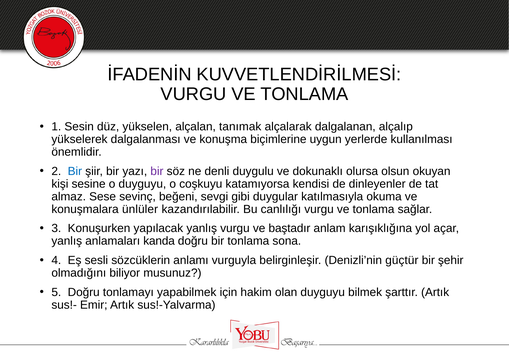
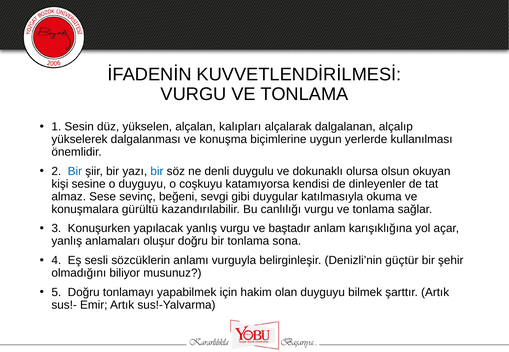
tanımak: tanımak -> kalıpları
bir at (157, 171) colour: purple -> blue
ünlüler: ünlüler -> gürültü
kanda: kanda -> oluşur
